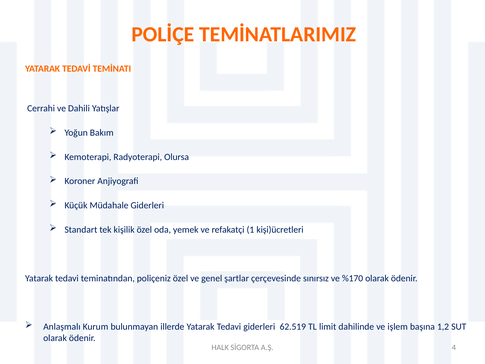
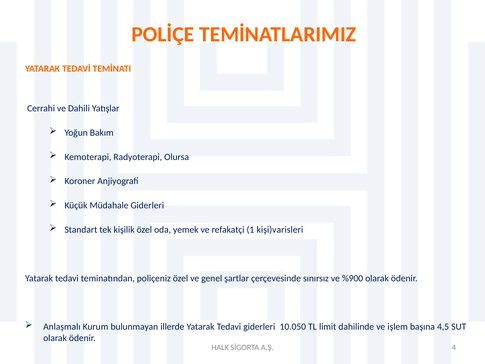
kişi)ücretleri: kişi)ücretleri -> kişi)varisleri
%170: %170 -> %900
62.519: 62.519 -> 10.050
1,2: 1,2 -> 4,5
